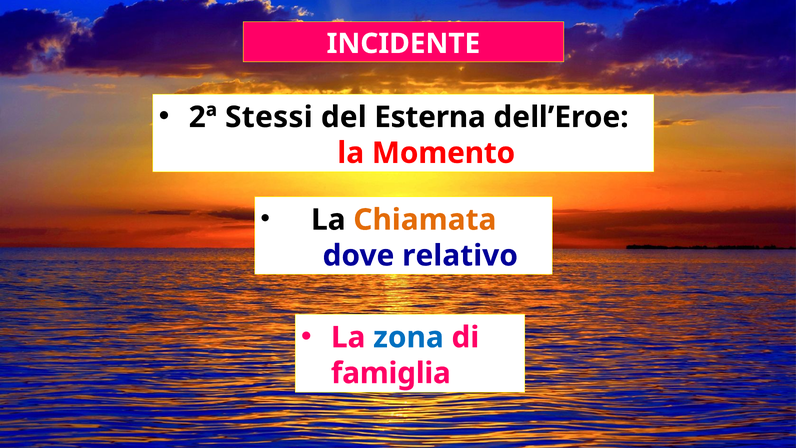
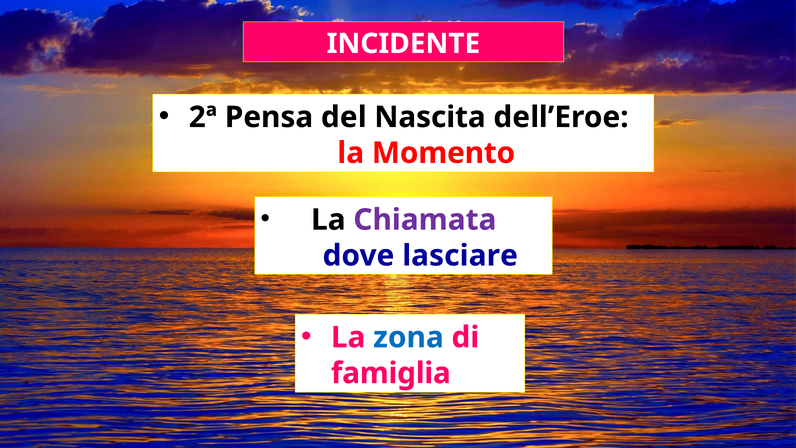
Stessi: Stessi -> Pensa
Esterna: Esterna -> Nascita
Chiamata colour: orange -> purple
relativo: relativo -> lasciare
